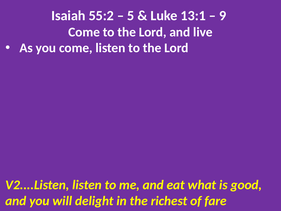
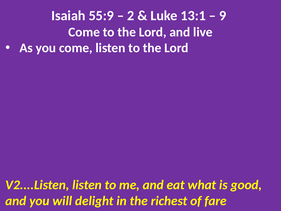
55:2: 55:2 -> 55:9
5: 5 -> 2
